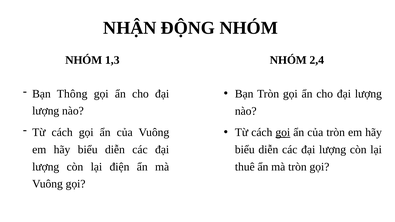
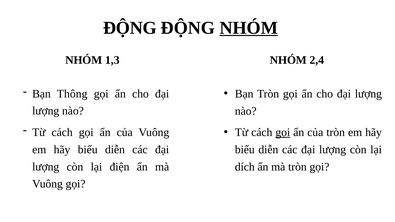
NHẬN at (130, 28): NHẬN -> ĐỘNG
NHÓM at (249, 28) underline: none -> present
thuê: thuê -> dích
